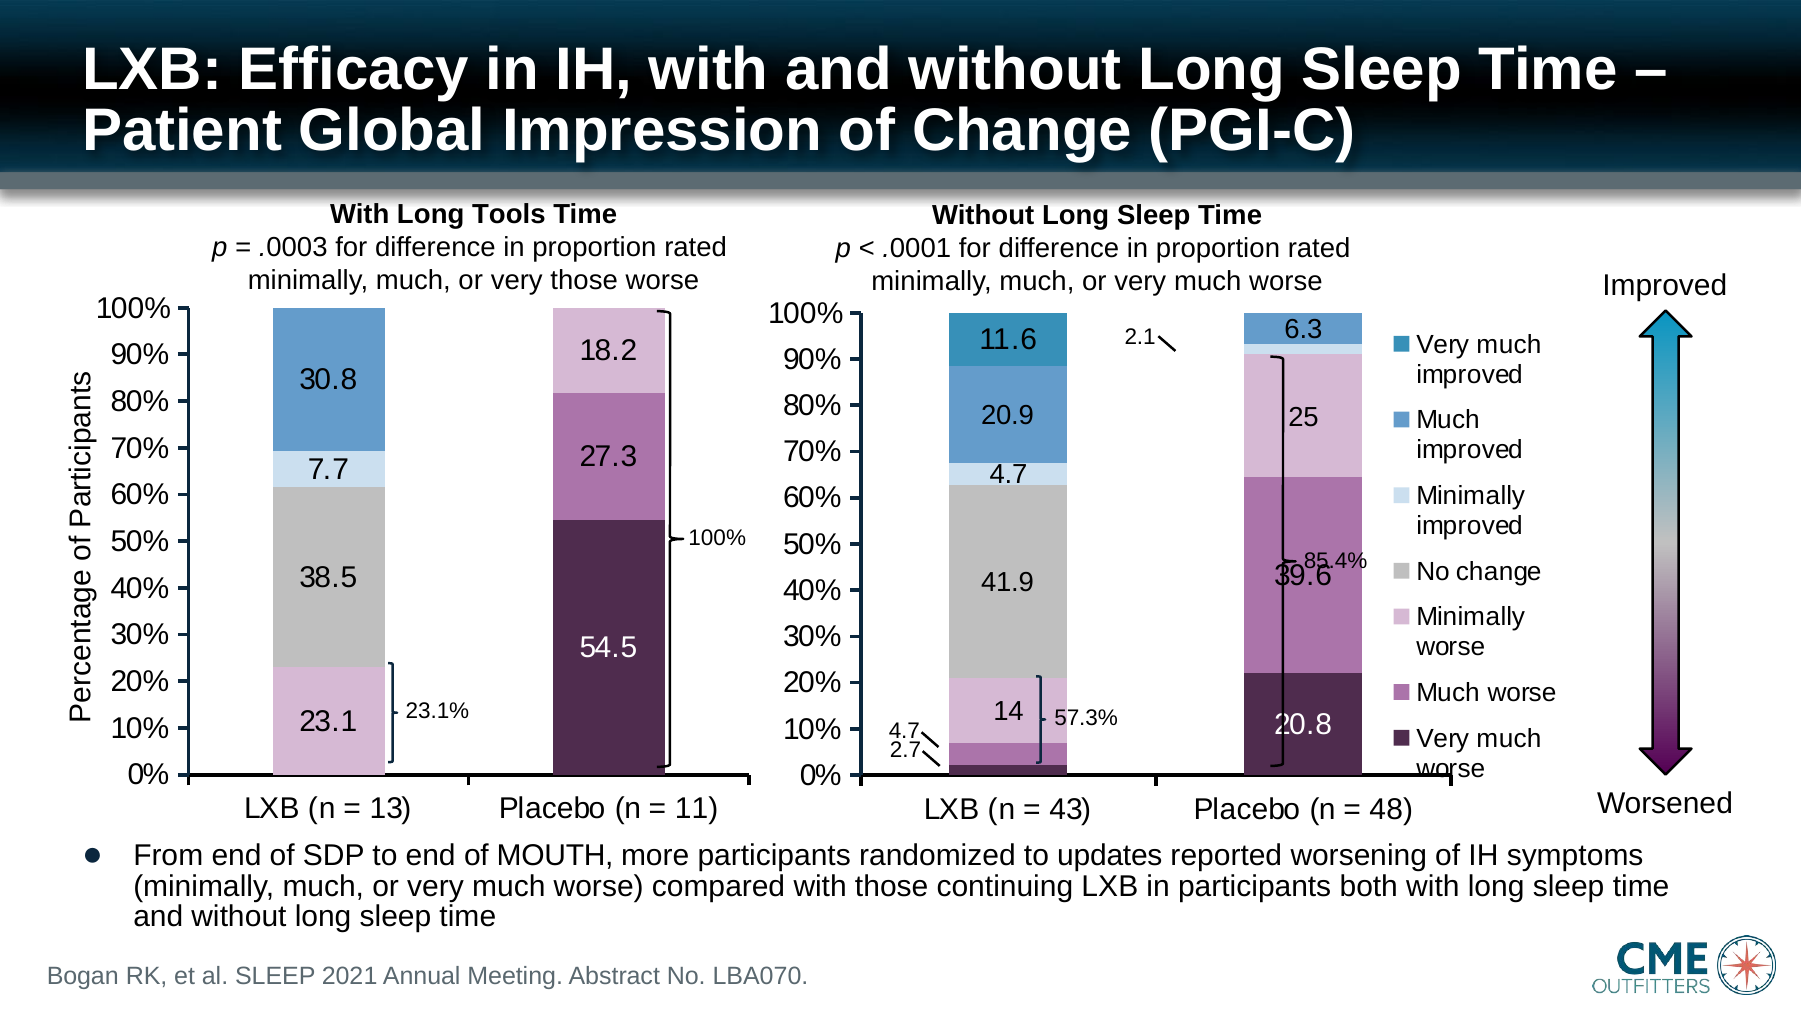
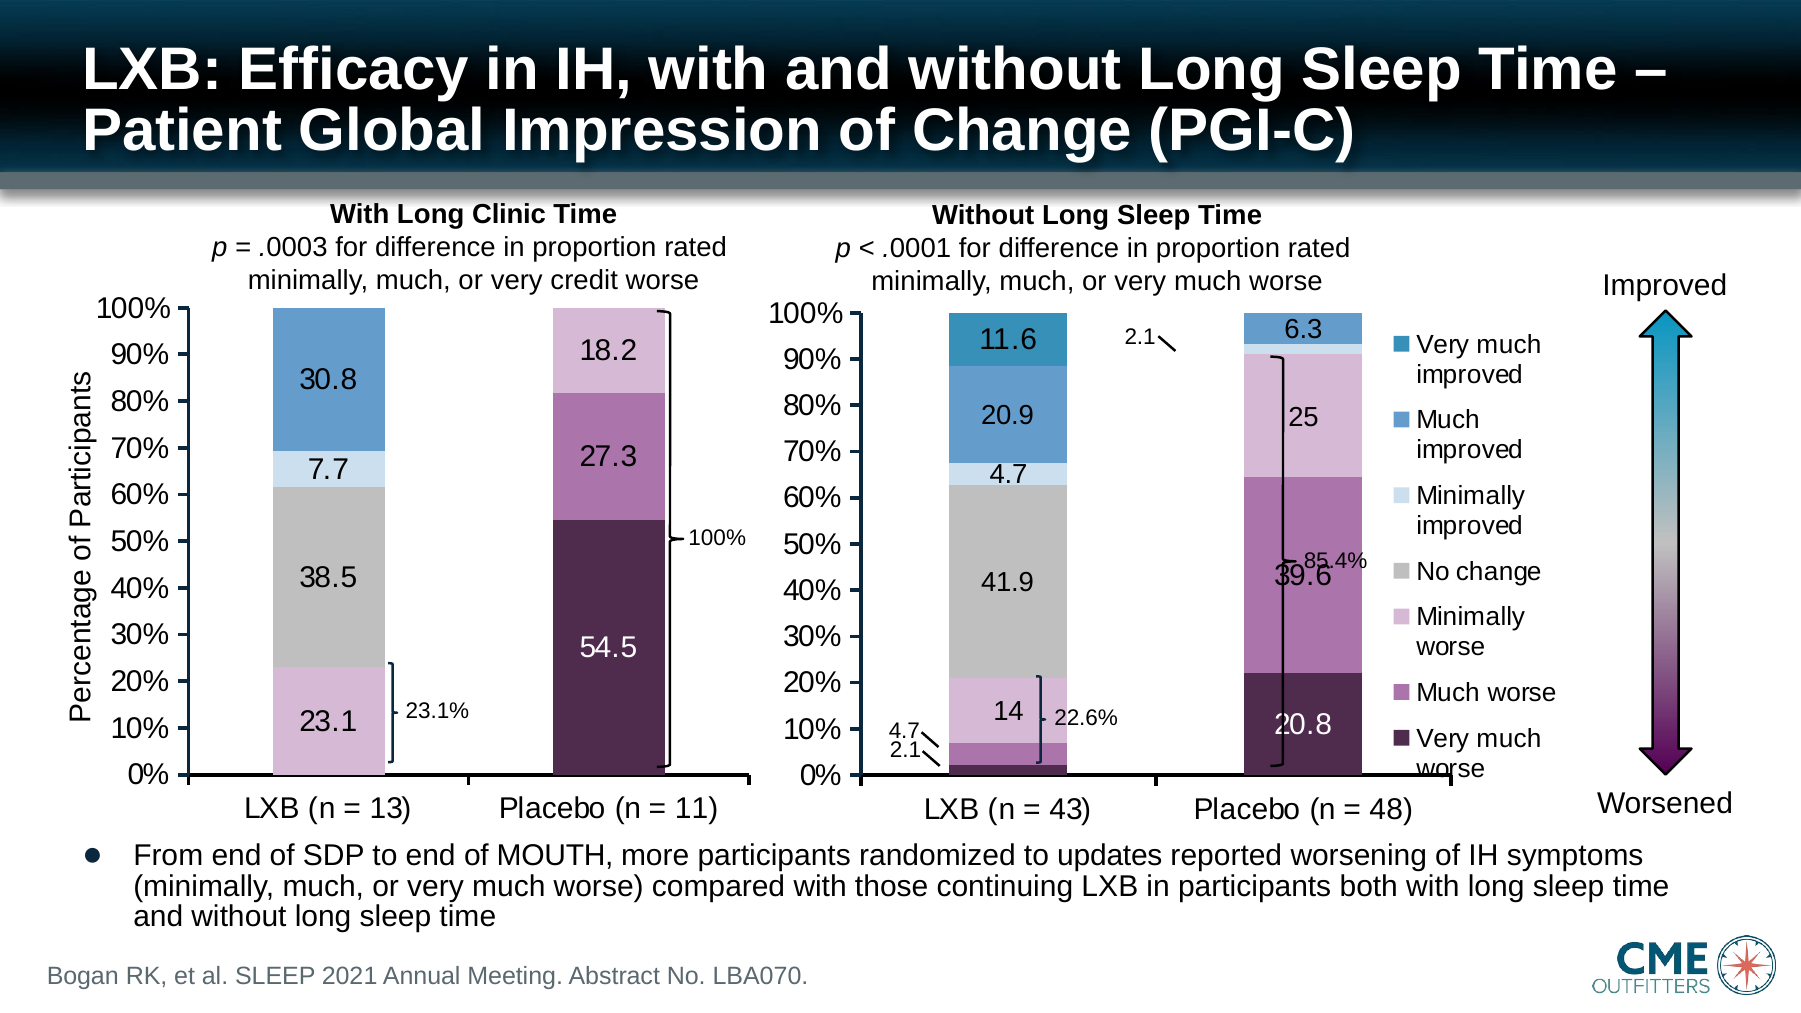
Tools: Tools -> Clinic
very those: those -> credit
57.3%: 57.3% -> 22.6%
2.7 at (906, 750): 2.7 -> 2.1
